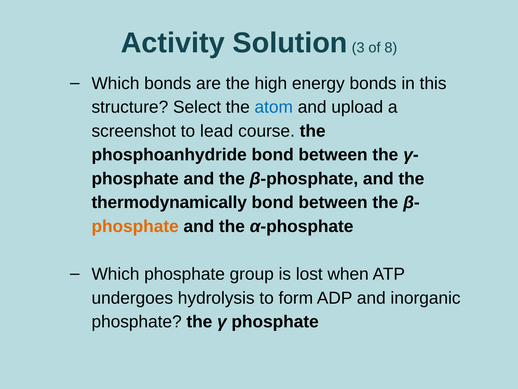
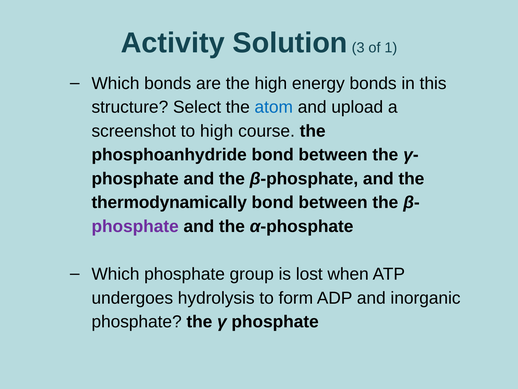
8: 8 -> 1
to lead: lead -> high
phosphate at (135, 226) colour: orange -> purple
